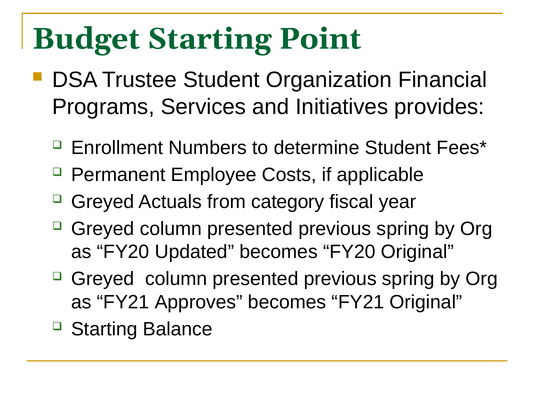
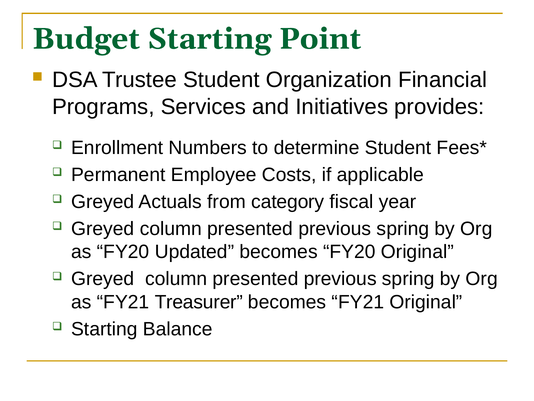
Approves: Approves -> Treasurer
